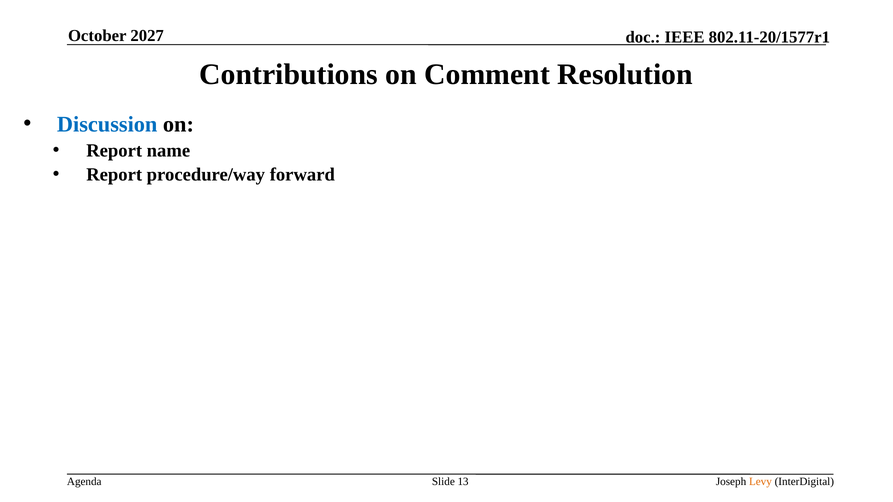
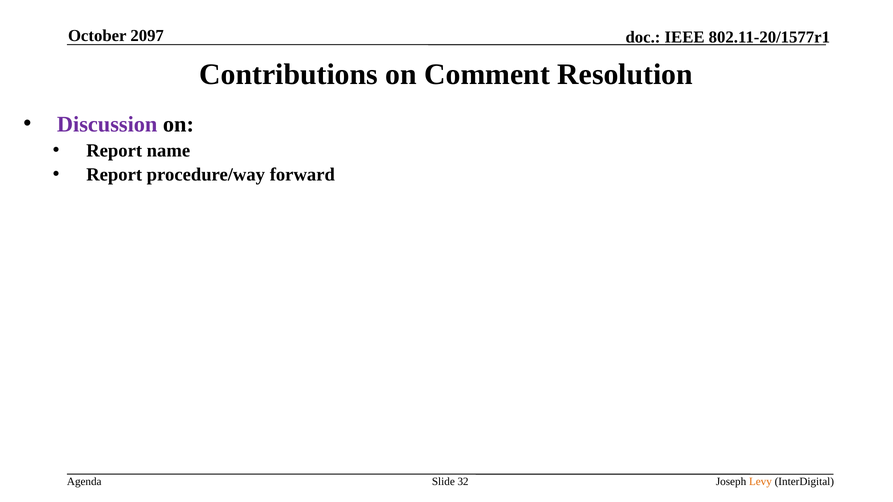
2027: 2027 -> 2097
Discussion colour: blue -> purple
13: 13 -> 32
